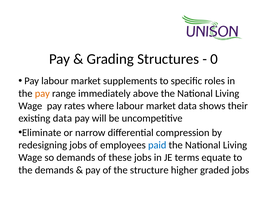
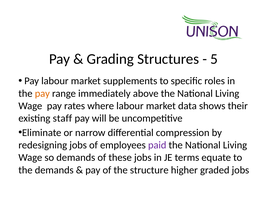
0: 0 -> 5
existing data: data -> staff
paid colour: blue -> purple
